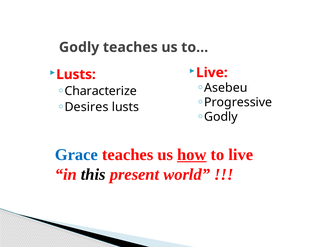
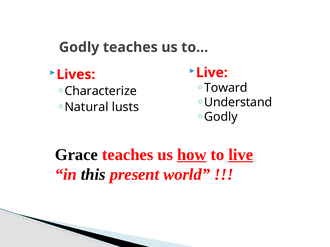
Lusts at (76, 75): Lusts -> Lives
Asebeu: Asebeu -> Toward
Progressive: Progressive -> Understand
Desires: Desires -> Natural
Grace colour: blue -> black
live at (241, 155) underline: none -> present
